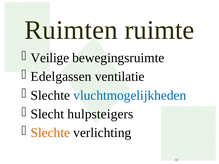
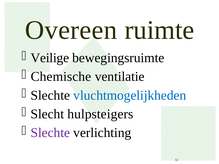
Ruimten: Ruimten -> Overeen
Edelgassen: Edelgassen -> Chemische
Slechte at (50, 133) colour: orange -> purple
